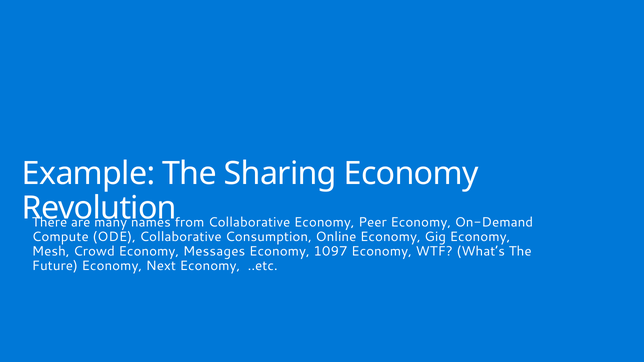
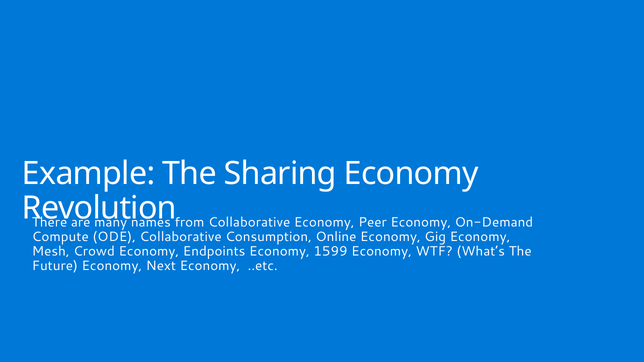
Messages: Messages -> Endpoints
1097: 1097 -> 1599
